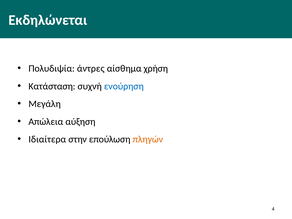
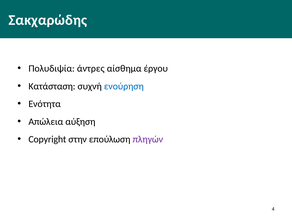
Εκδηλώνεται: Εκδηλώνεται -> Σακχαρώδης
χρήση: χρήση -> έργου
Μεγάλη: Μεγάλη -> Ενότητα
Ιδιαίτερα: Ιδιαίτερα -> Copyright
πληγών colour: orange -> purple
